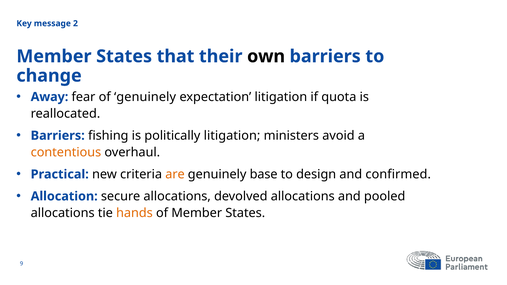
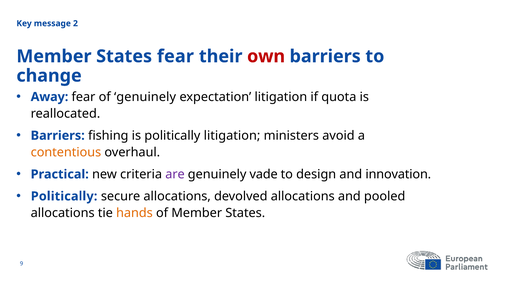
States that: that -> fear
own colour: black -> red
are colour: orange -> purple
base: base -> vade
confirmed: confirmed -> innovation
Allocation at (64, 196): Allocation -> Politically
